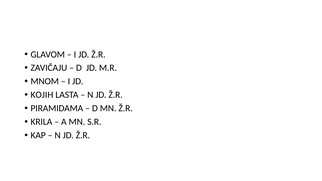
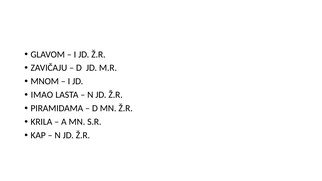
KOJIH: KOJIH -> IMAO
